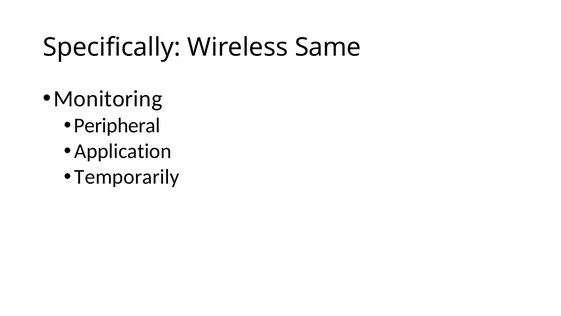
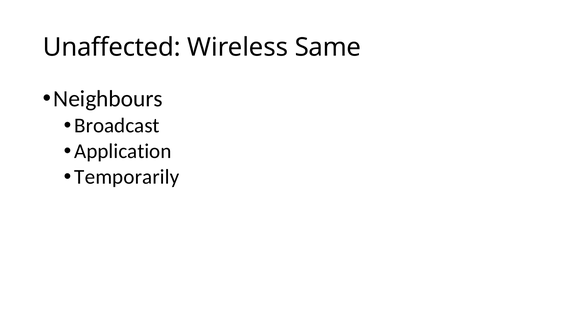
Specifically: Specifically -> Unaffected
Monitoring: Monitoring -> Neighbours
Peripheral: Peripheral -> Broadcast
